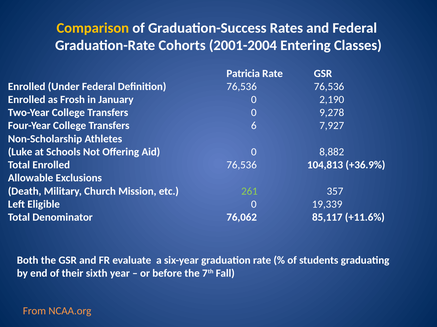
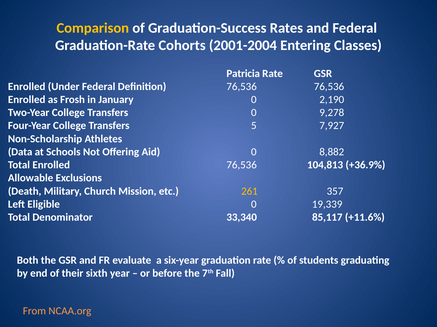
6: 6 -> 5
Luke: Luke -> Data
261 colour: light green -> yellow
76,062: 76,062 -> 33,340
